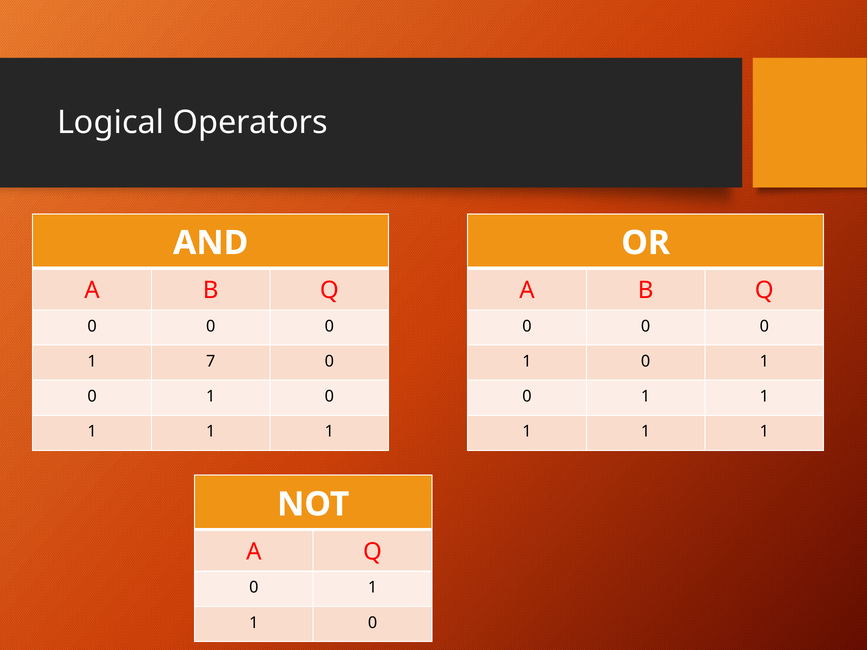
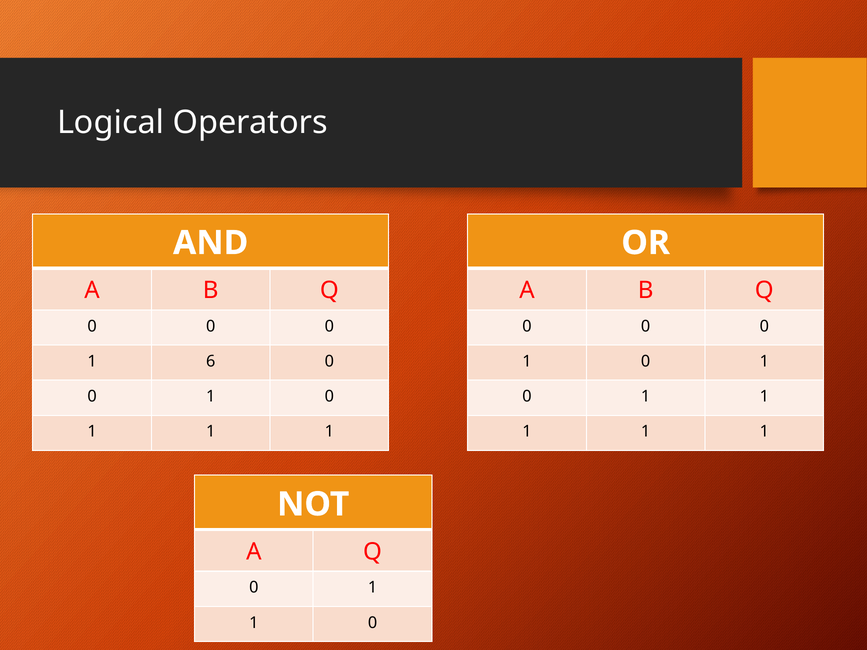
7: 7 -> 6
